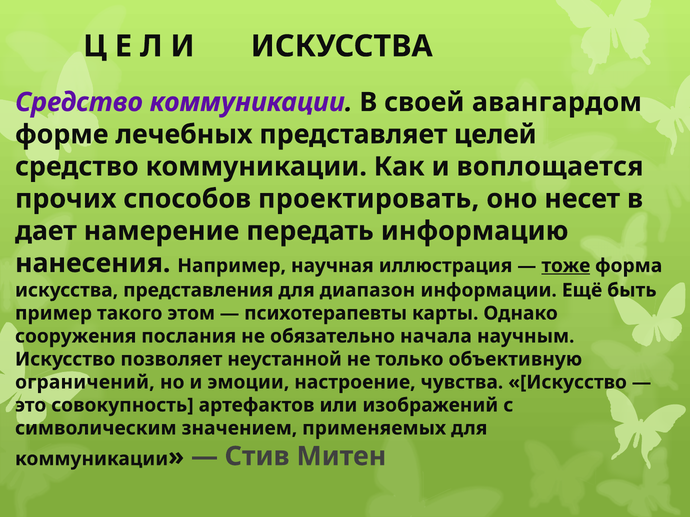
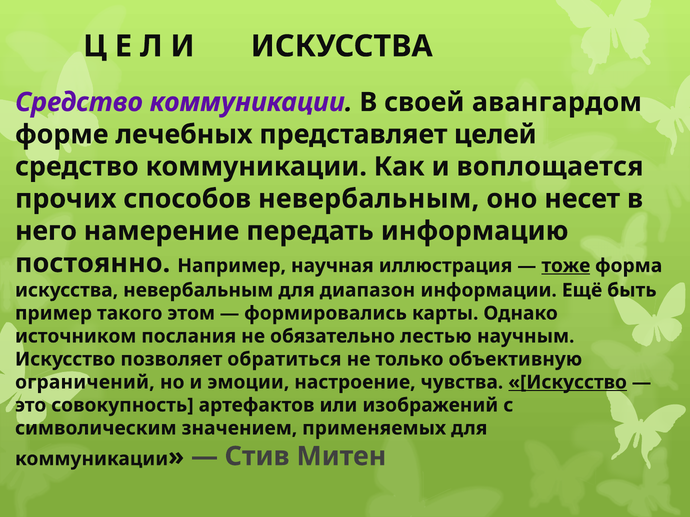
способов проектировать: проектировать -> невербальным
дает: дает -> него
нанесения: нанесения -> постоянно
искусства представления: представления -> невербальным
психотерапевты: психотерапевты -> формировались
сооружения: сооружения -> источником
начала: начала -> лестью
неустанной: неустанной -> обратиться
Искусство at (568, 383) underline: none -> present
